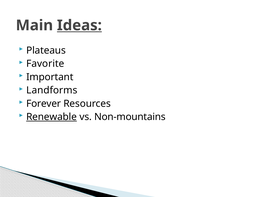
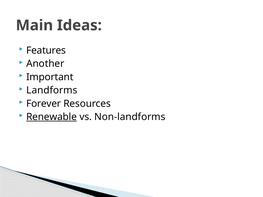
Ideas underline: present -> none
Plateaus: Plateaus -> Features
Favorite: Favorite -> Another
Non-mountains: Non-mountains -> Non-landforms
